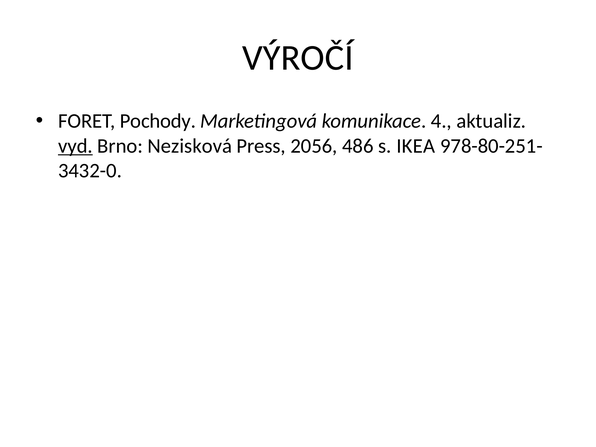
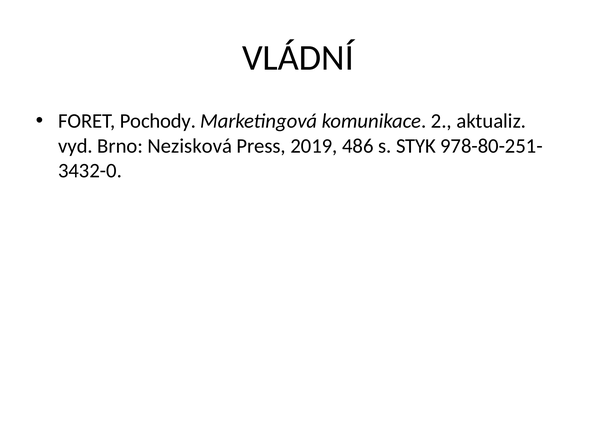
VÝROČÍ: VÝROČÍ -> VLÁDNÍ
4: 4 -> 2
vyd underline: present -> none
2056: 2056 -> 2019
IKEA: IKEA -> STYK
